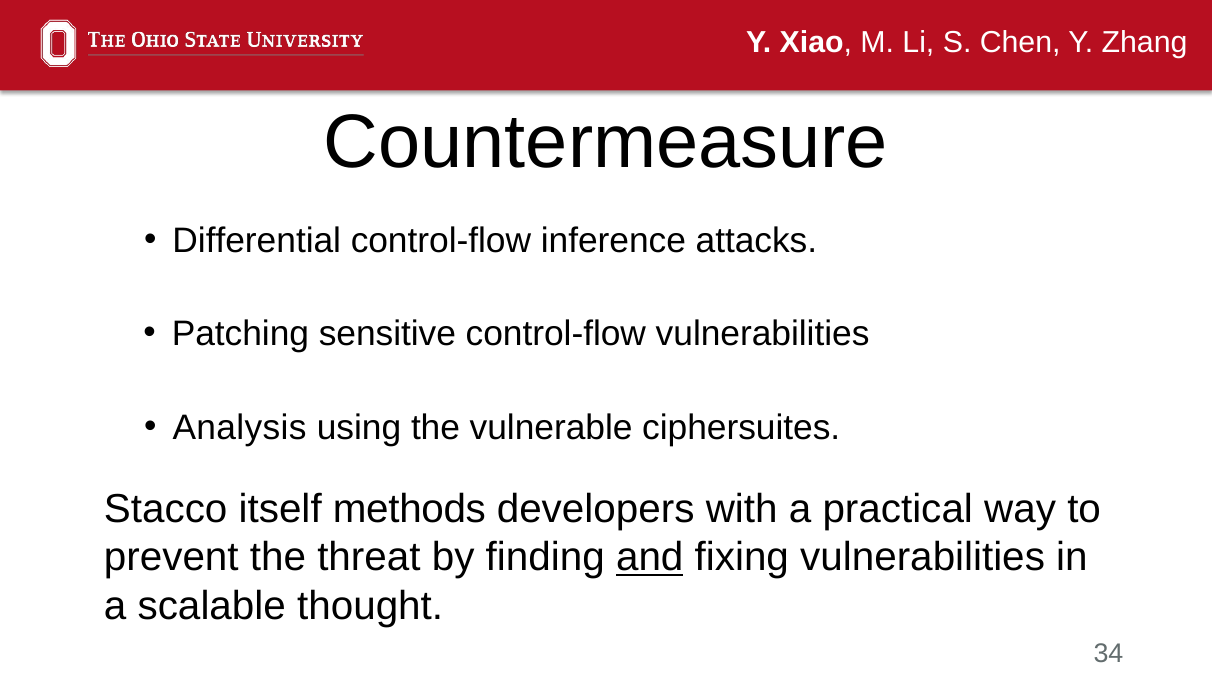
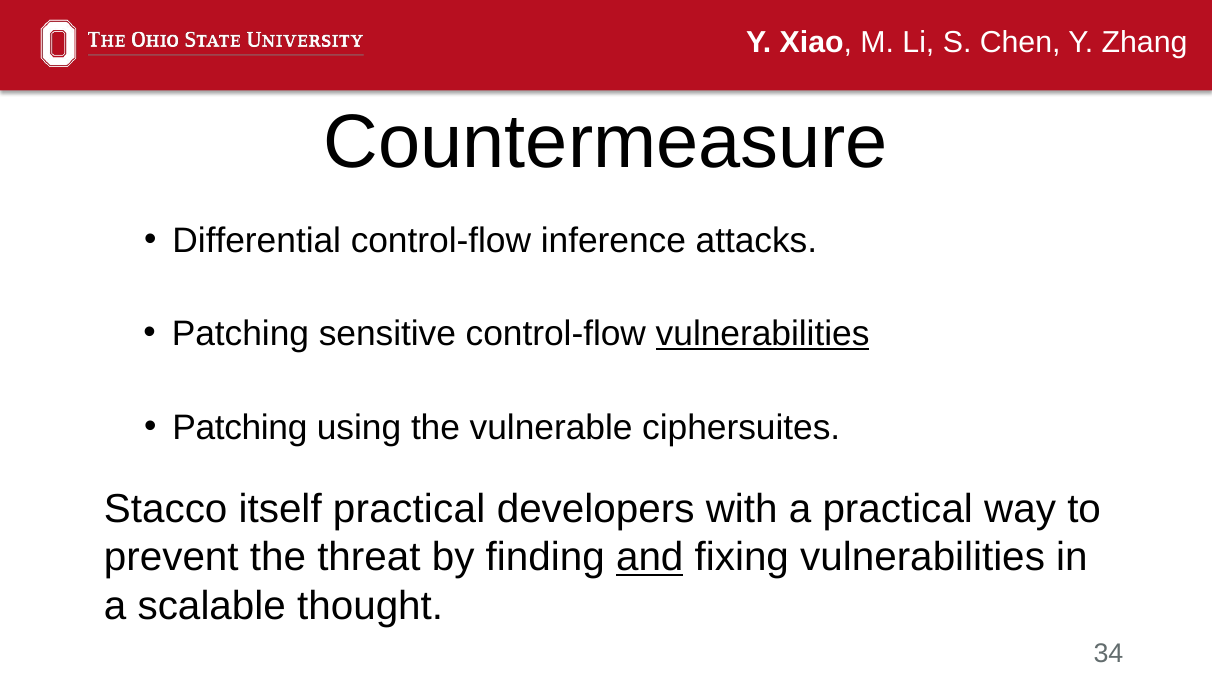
vulnerabilities at (763, 334) underline: none -> present
Analysis at (240, 428): Analysis -> Patching
itself methods: methods -> practical
